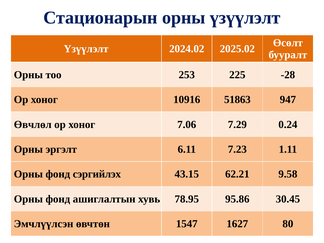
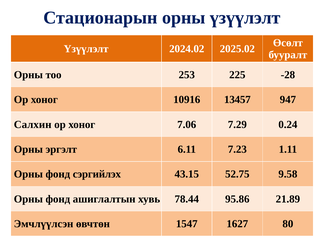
51863: 51863 -> 13457
Өвчлөл: Өвчлөл -> Салхин
62.21: 62.21 -> 52.75
78.95: 78.95 -> 78.44
30.45: 30.45 -> 21.89
